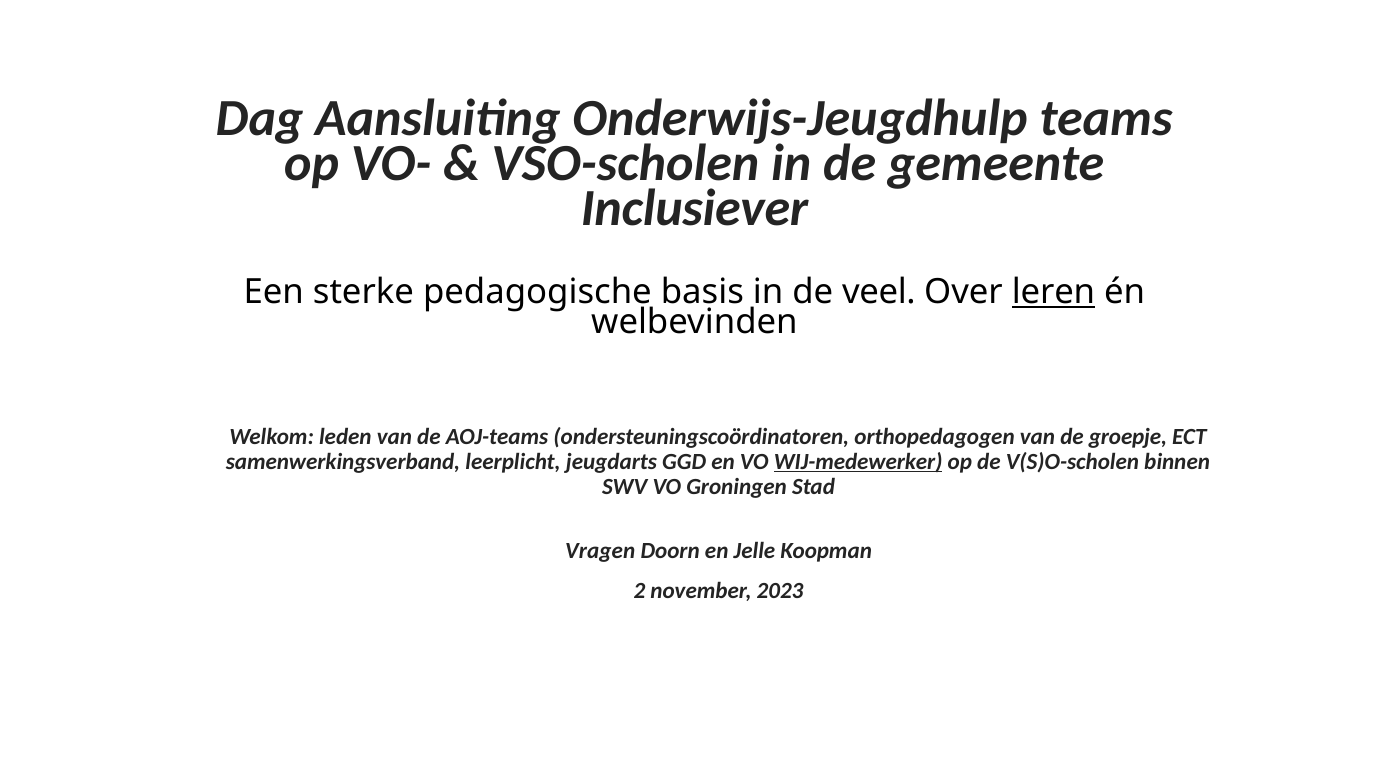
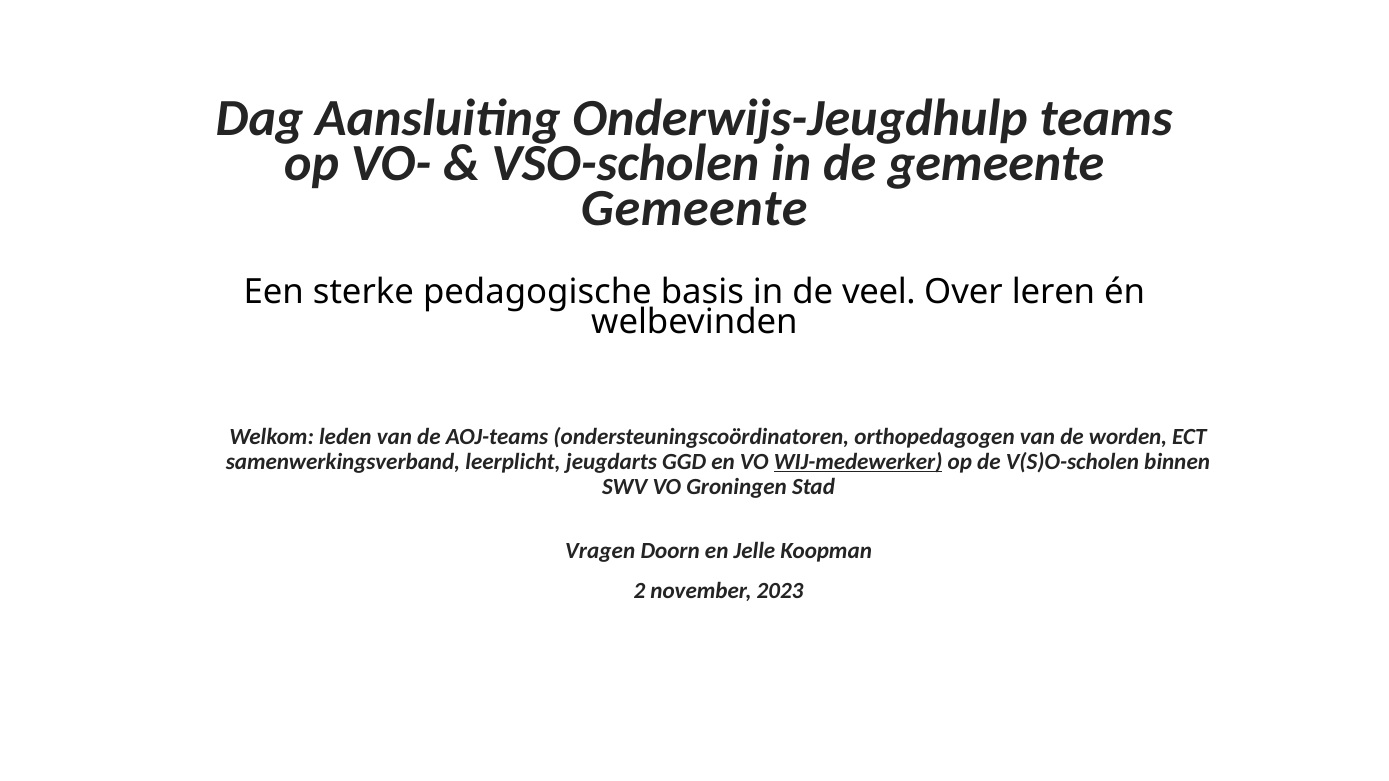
Inclusiever at (695, 209): Inclusiever -> Gemeente
leren underline: present -> none
groepje: groepje -> worden
